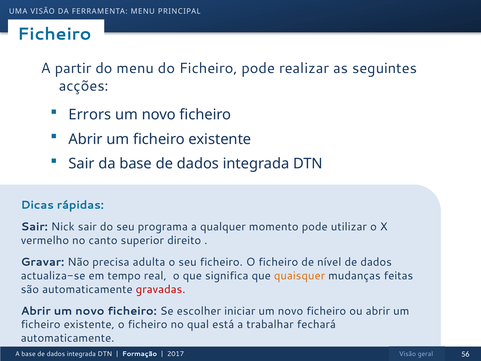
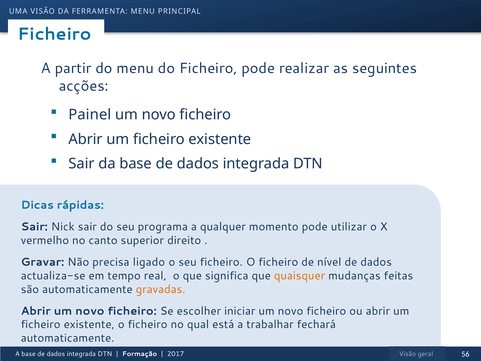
Errors: Errors -> Painel
adulta: adulta -> ligado
gravadas colour: red -> orange
